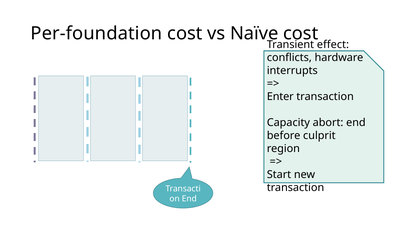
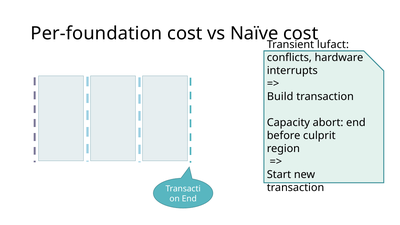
effect: effect -> lufact
Enter: Enter -> Build
